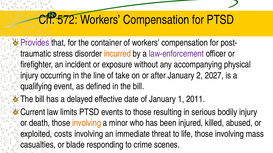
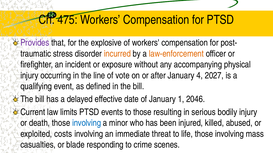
572: 572 -> 475
container: container -> explosive
law-enforcement colour: purple -> orange
take: take -> vote
2: 2 -> 4
2011: 2011 -> 2046
involving at (87, 123) colour: orange -> blue
